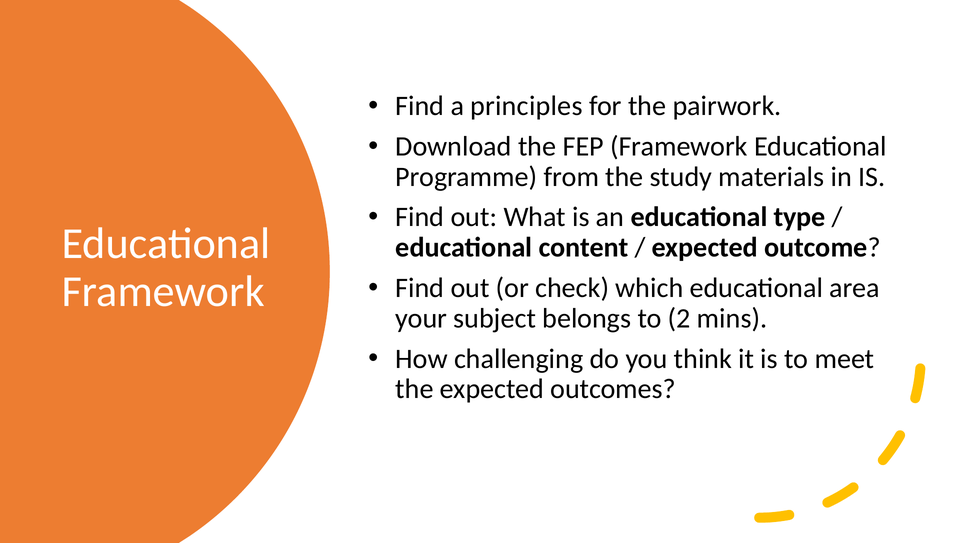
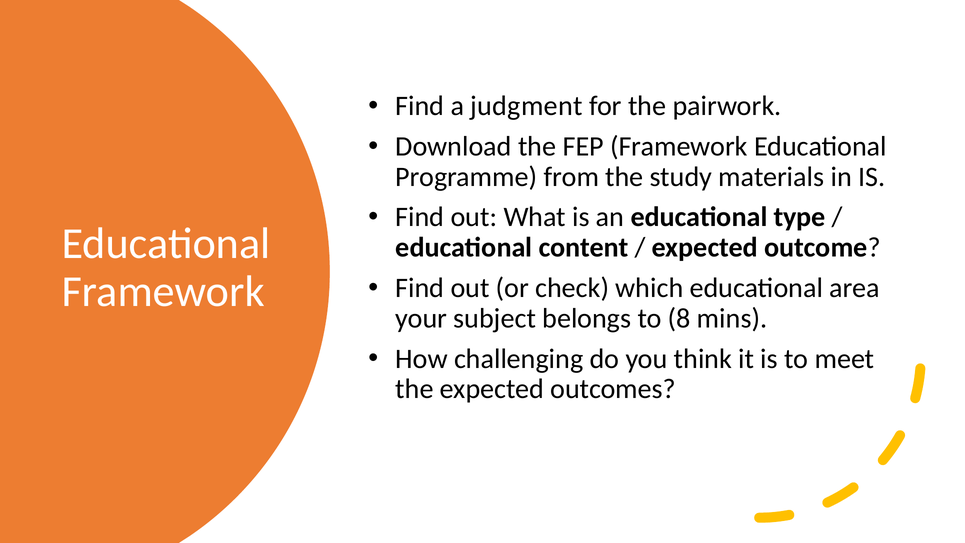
principles: principles -> judgment
2: 2 -> 8
